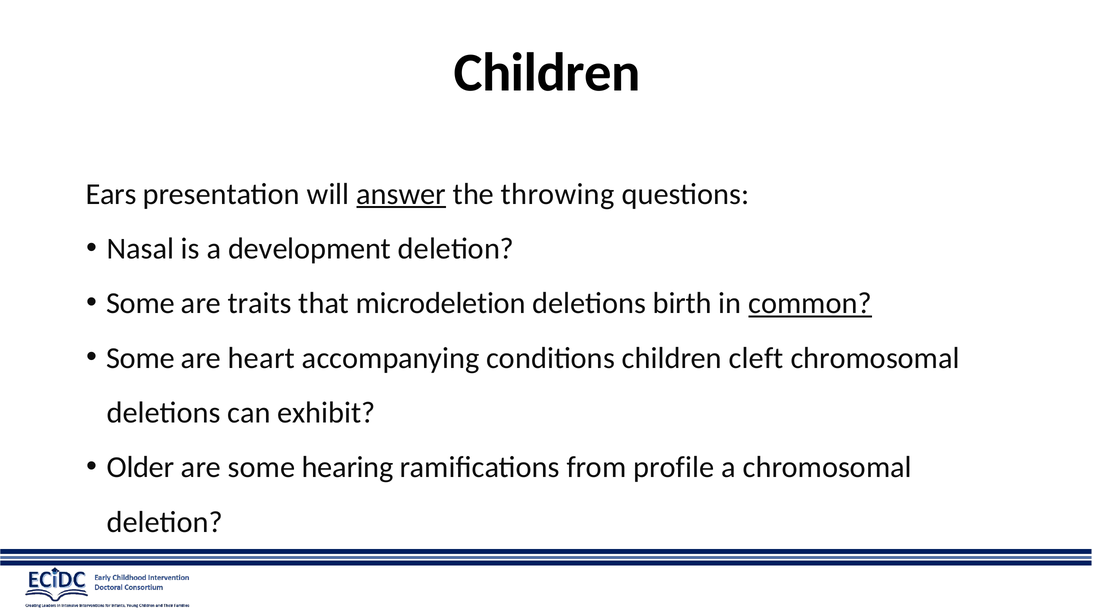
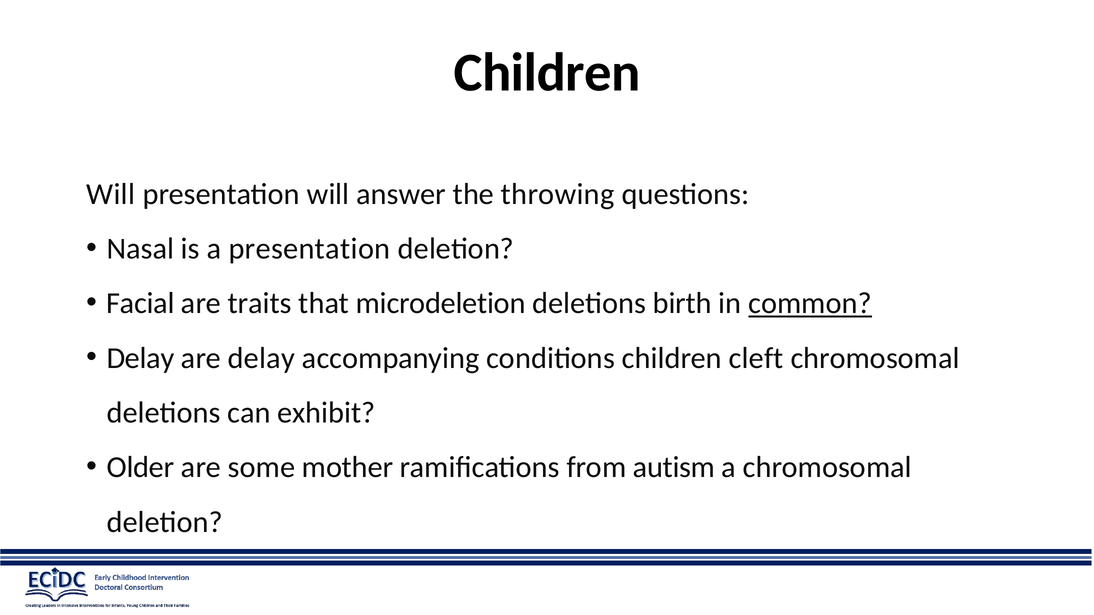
Ears at (111, 194): Ears -> Will
answer underline: present -> none
a development: development -> presentation
Some at (141, 304): Some -> Facial
Some at (141, 358): Some -> Delay
are heart: heart -> delay
hearing: hearing -> mother
profile: profile -> autism
